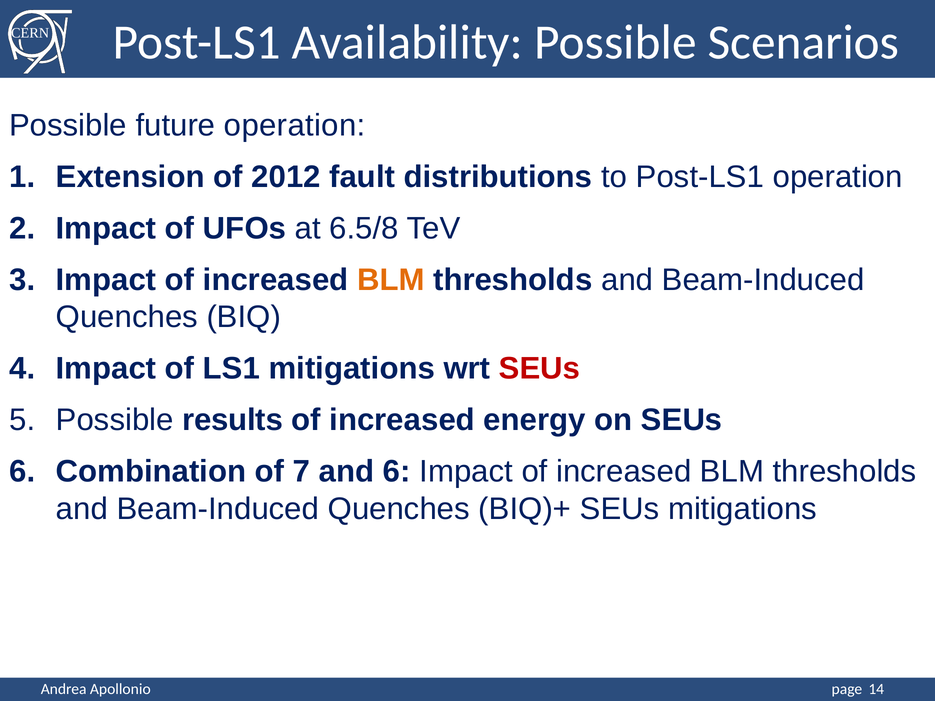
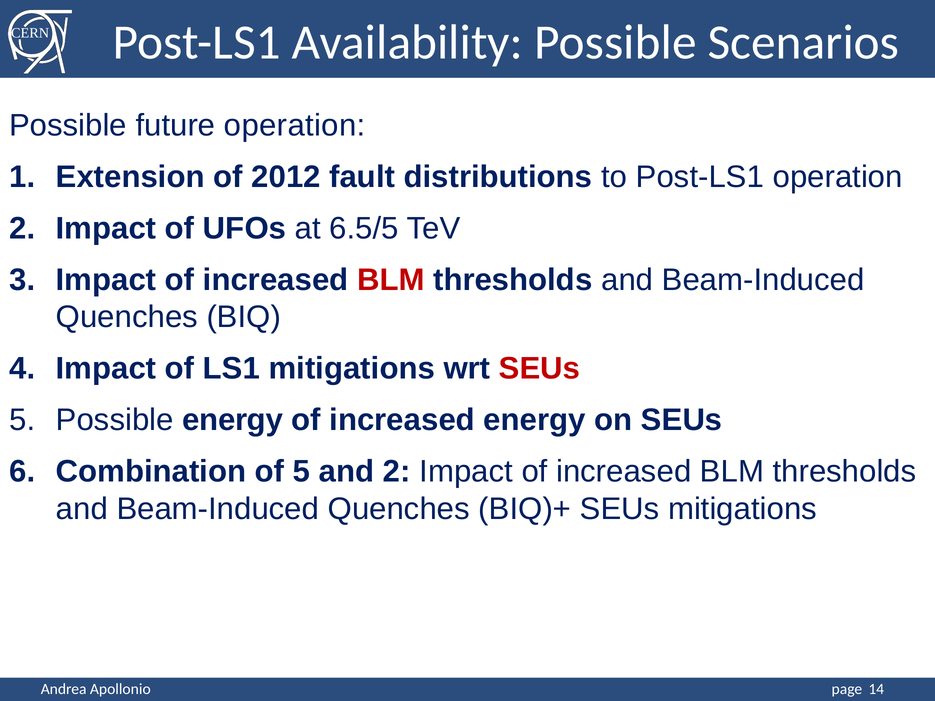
6.5/8: 6.5/8 -> 6.5/5
BLM at (391, 280) colour: orange -> red
Possible results: results -> energy
of 7: 7 -> 5
and 6: 6 -> 2
